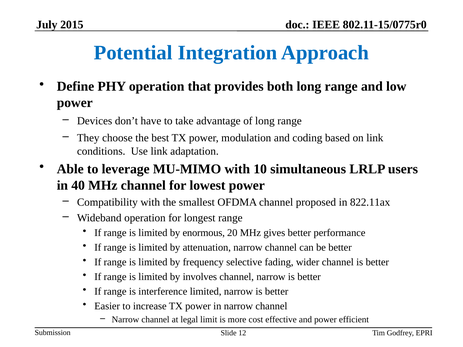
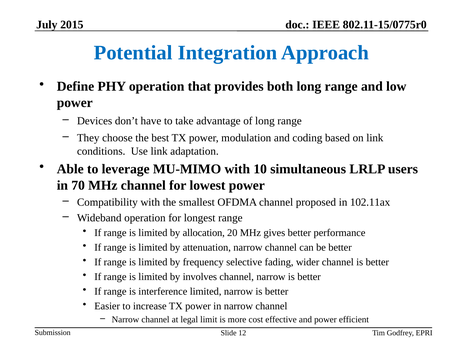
40: 40 -> 70
822.11ax: 822.11ax -> 102.11ax
enormous: enormous -> allocation
